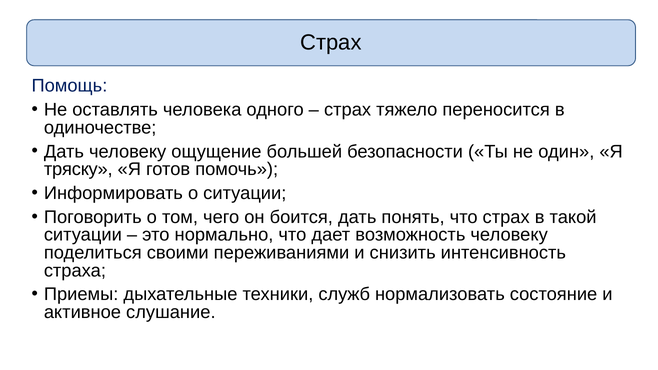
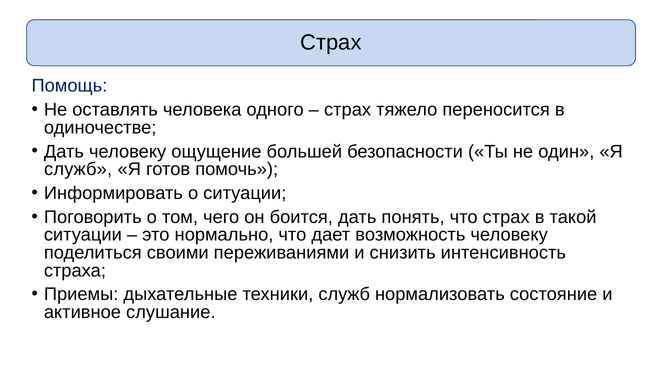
тряску at (78, 169): тряску -> служб
